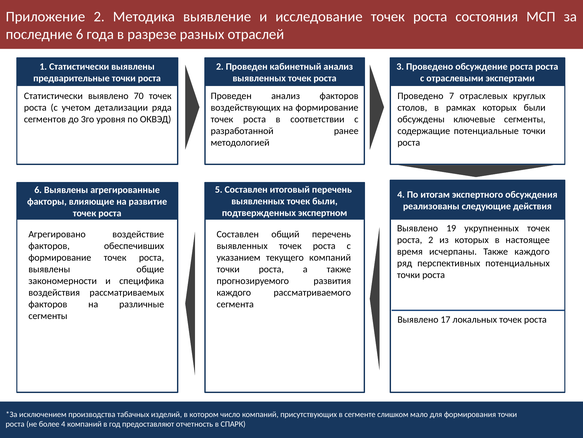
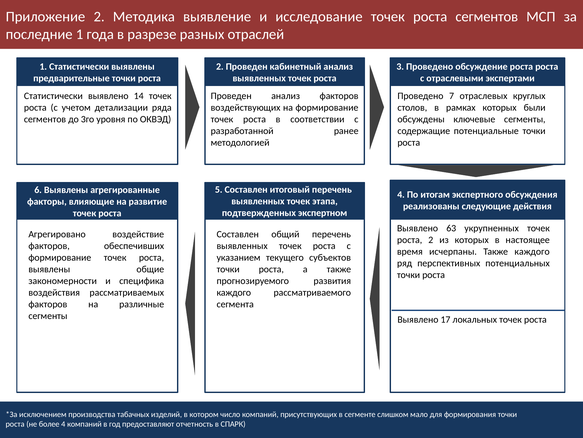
роста состояния: состояния -> сегментов
последние 6: 6 -> 1
70: 70 -> 14
точек были: были -> этапа
19: 19 -> 63
текущего компаний: компаний -> субъектов
